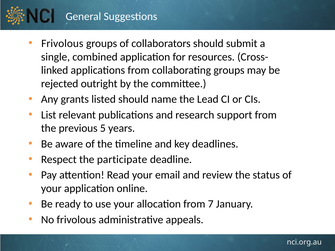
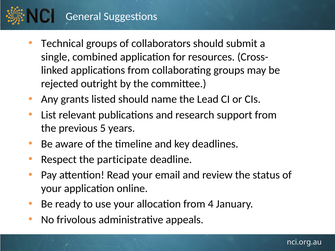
Frivolous at (62, 43): Frivolous -> Technical
7: 7 -> 4
